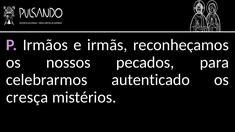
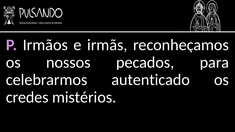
cresça: cresça -> credes
